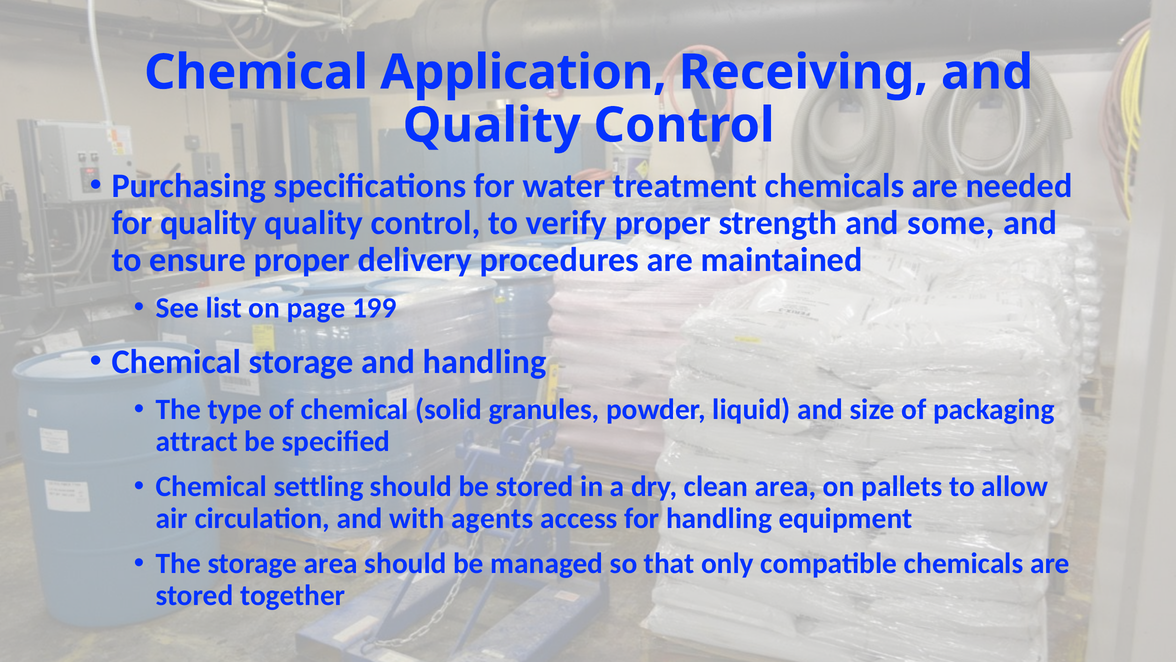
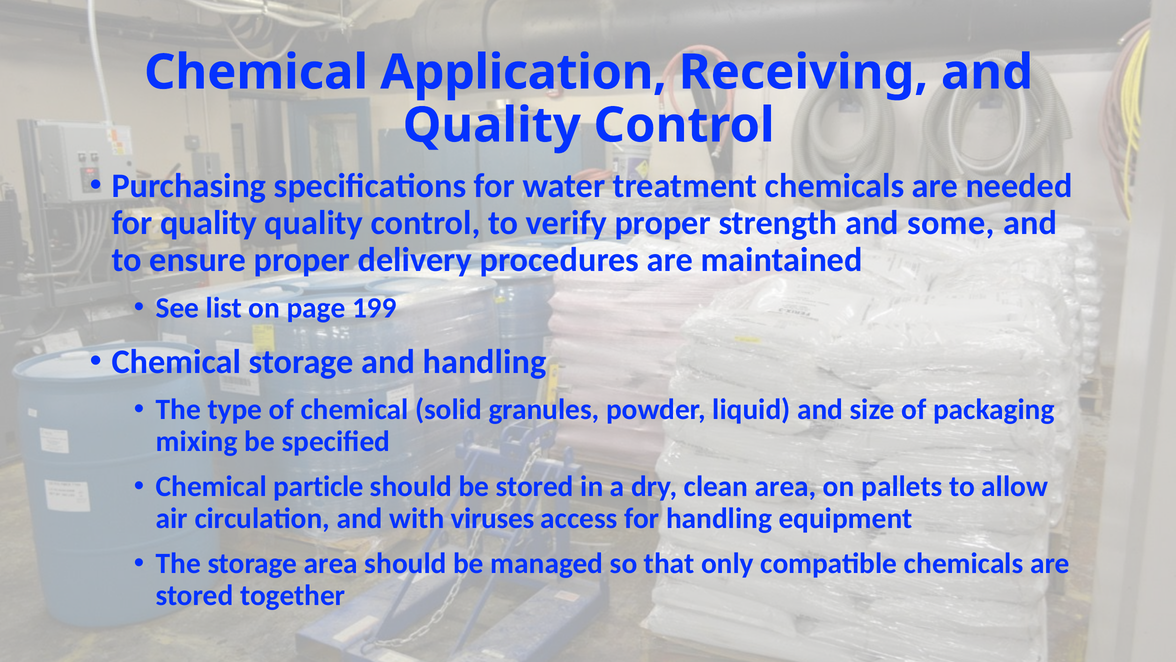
attract: attract -> mixing
settling: settling -> particle
agents: agents -> viruses
